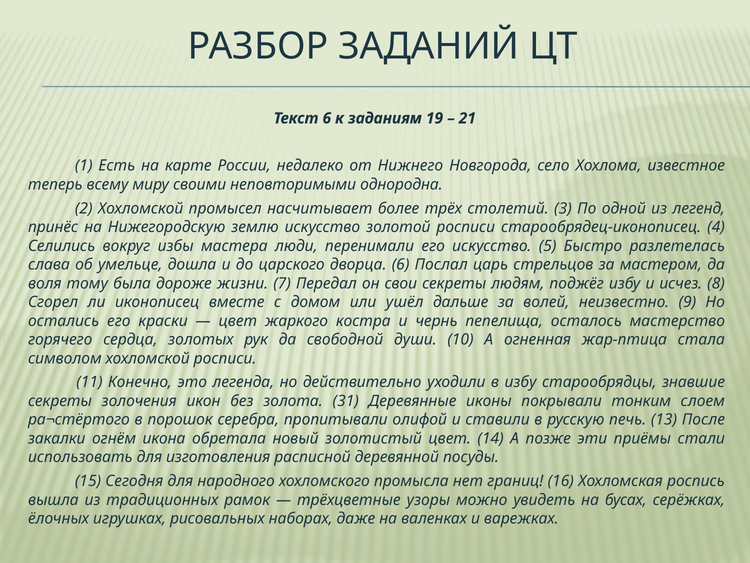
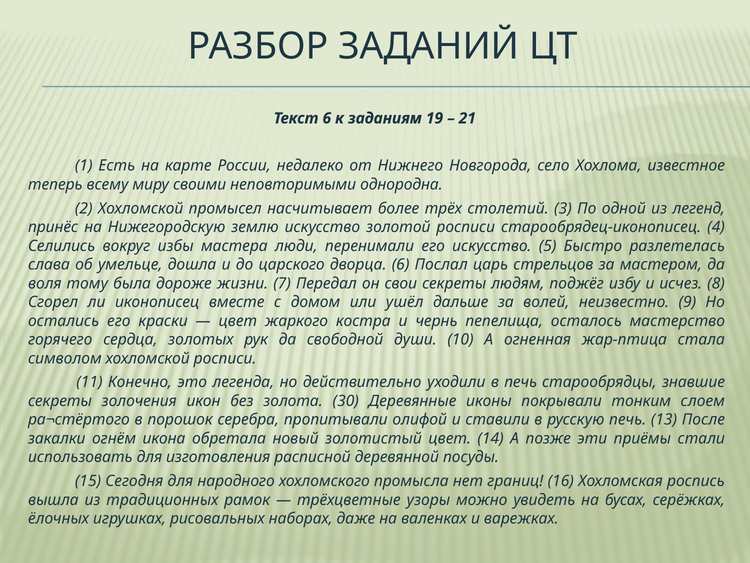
в избу: избу -> печь
31: 31 -> 30
